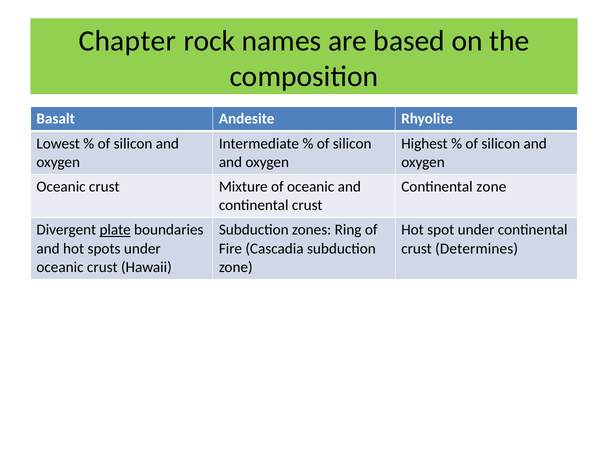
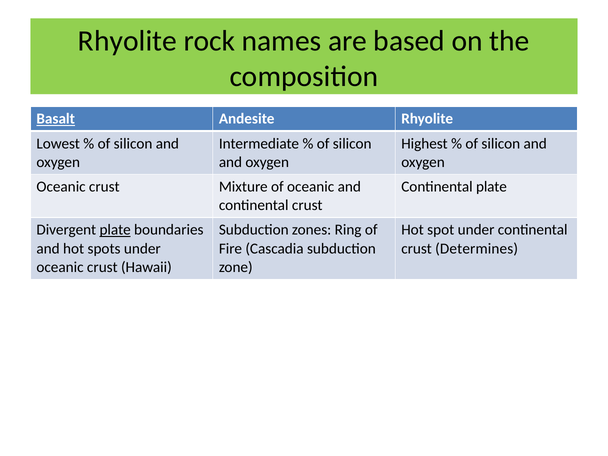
Chapter at (127, 41): Chapter -> Rhyolite
Basalt underline: none -> present
Continental zone: zone -> plate
